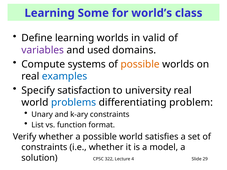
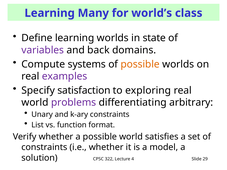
Some: Some -> Many
valid: valid -> state
used: used -> back
examples colour: blue -> purple
university: university -> exploring
problems colour: blue -> purple
problem: problem -> arbitrary
